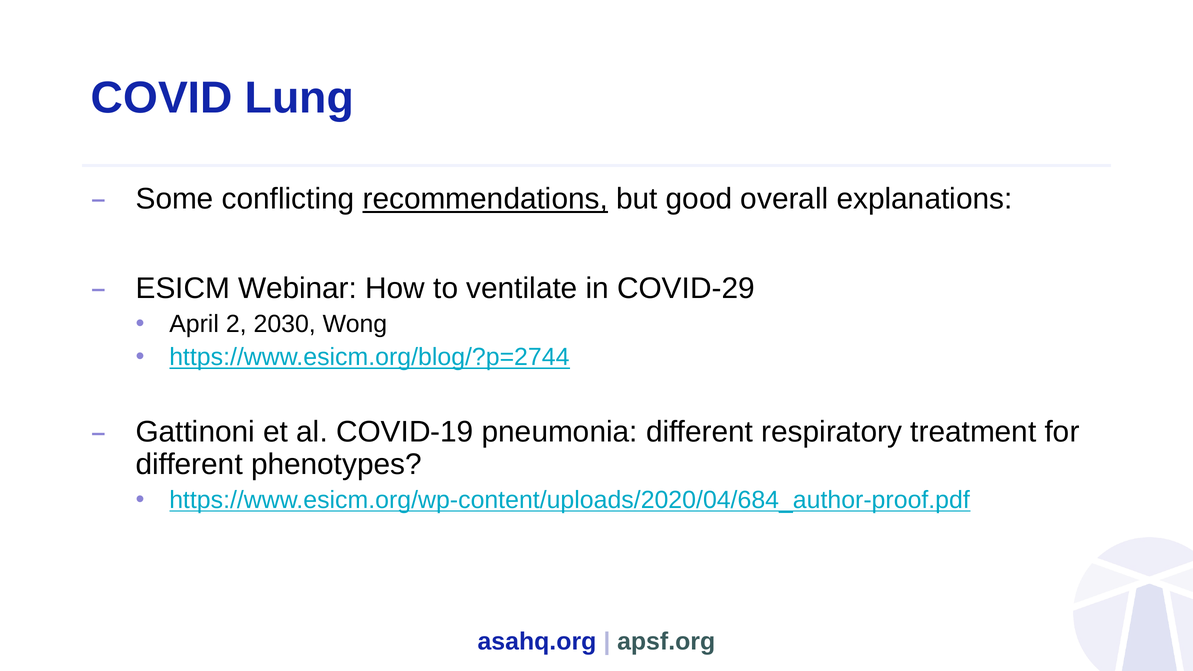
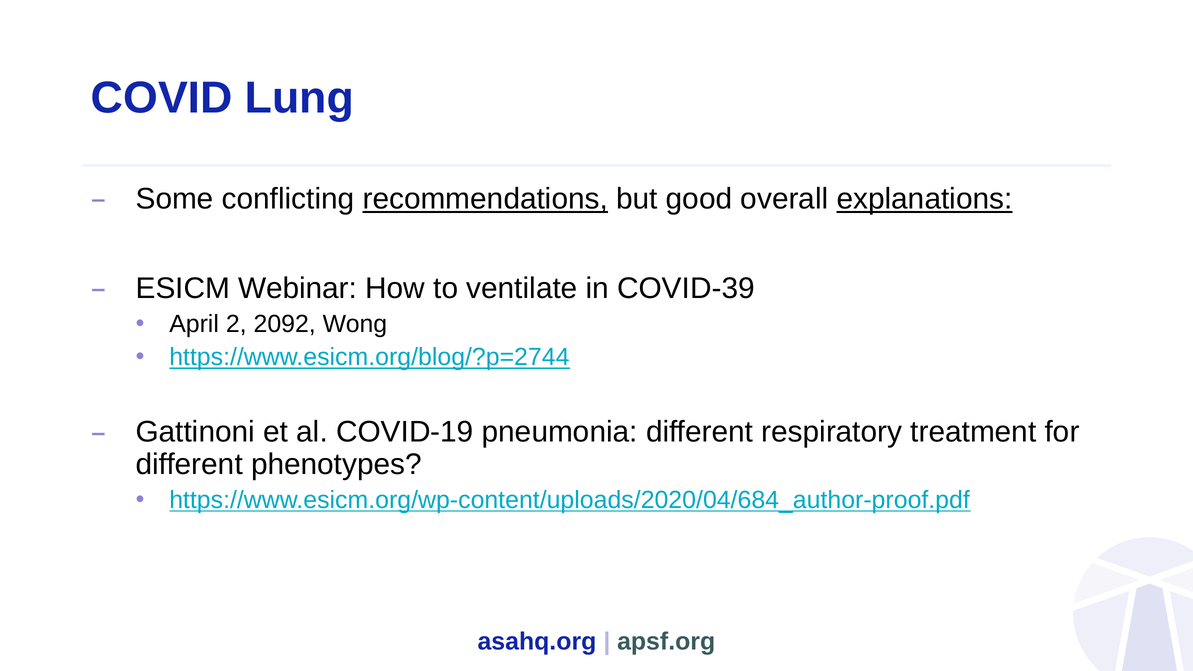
explanations underline: none -> present
COVID-29: COVID-29 -> COVID-39
2030: 2030 -> 2092
